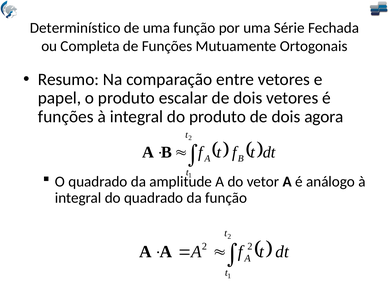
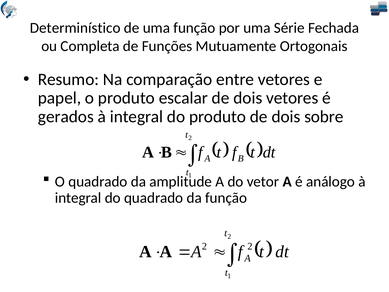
funções at (66, 117): funções -> gerados
agora: agora -> sobre
